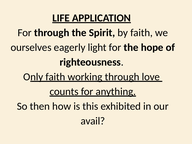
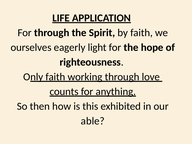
avail: avail -> able
